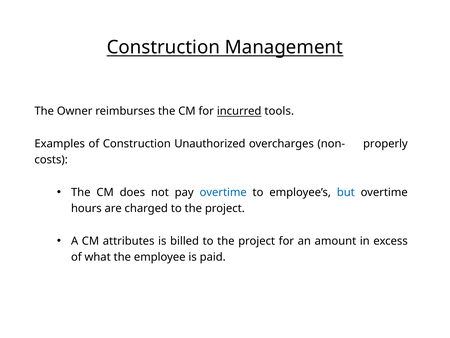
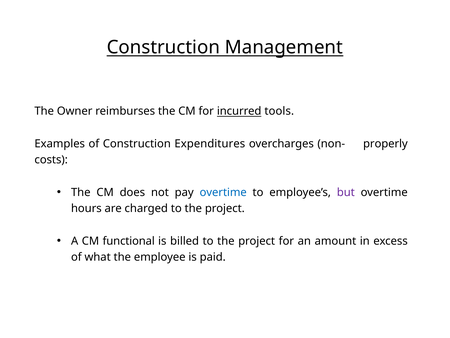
Unauthorized: Unauthorized -> Expenditures
but colour: blue -> purple
attributes: attributes -> functional
